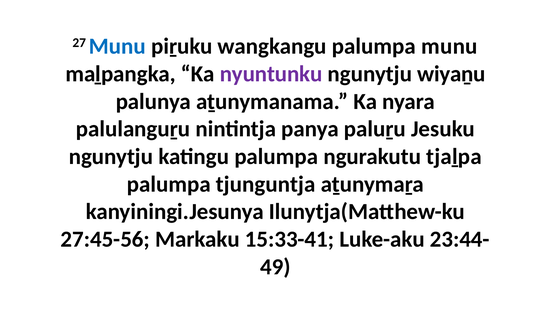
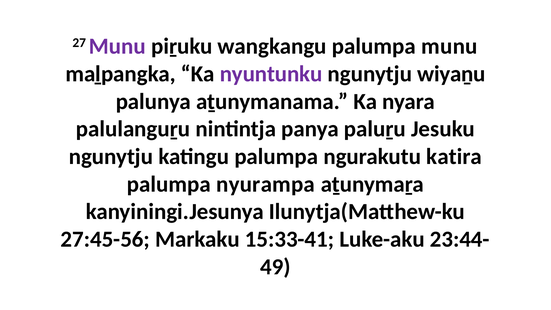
Munu at (117, 46) colour: blue -> purple
tjaḻpa: tjaḻpa -> katira
tjunguntja: tjunguntja -> nyurampa
